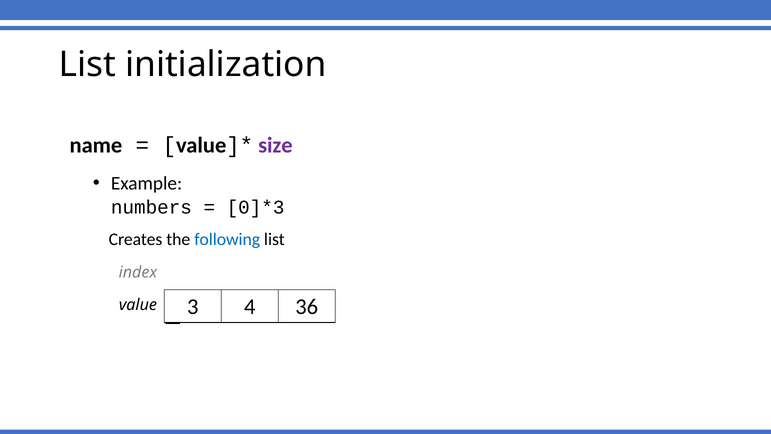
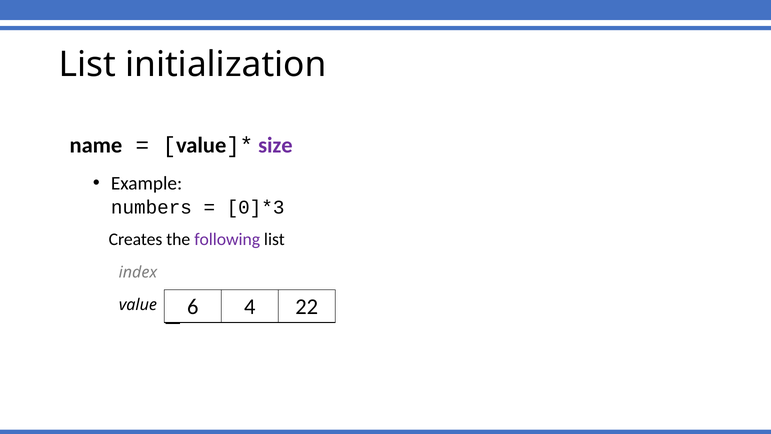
following colour: blue -> purple
3: 3 -> 6
36: 36 -> 22
